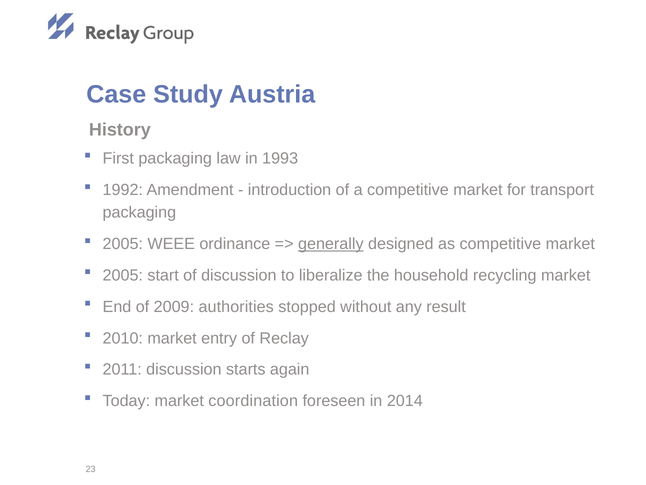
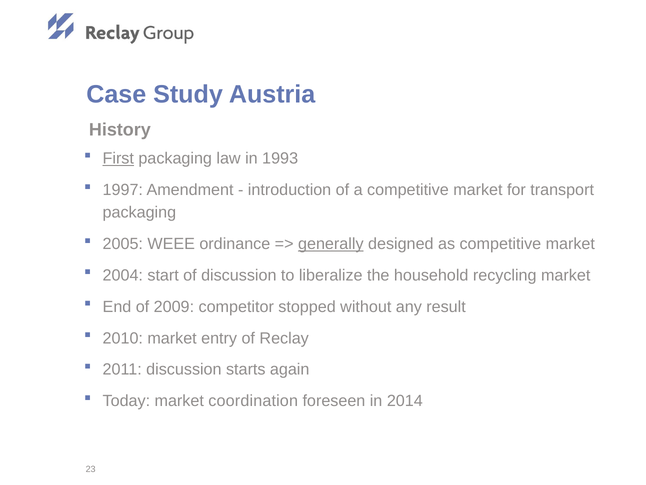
First underline: none -> present
1992: 1992 -> 1997
2005 at (123, 275): 2005 -> 2004
authorities: authorities -> competitor
